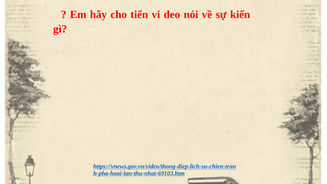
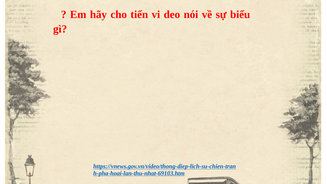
kiến: kiến -> biểu
